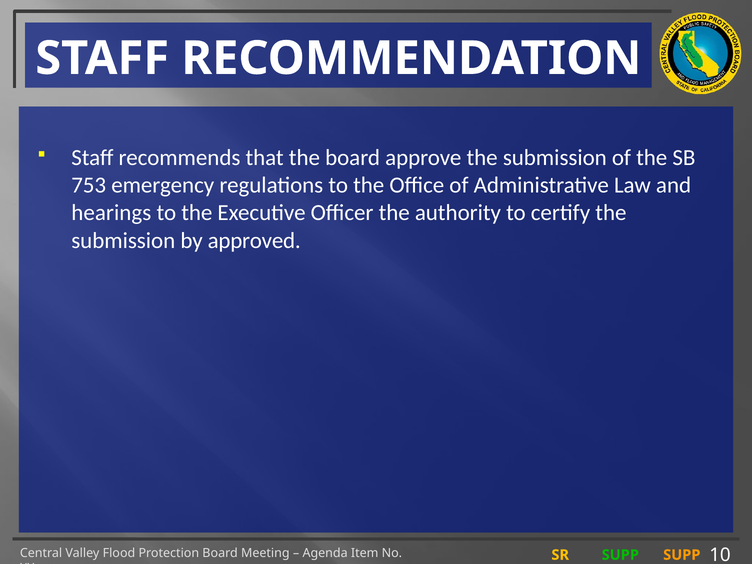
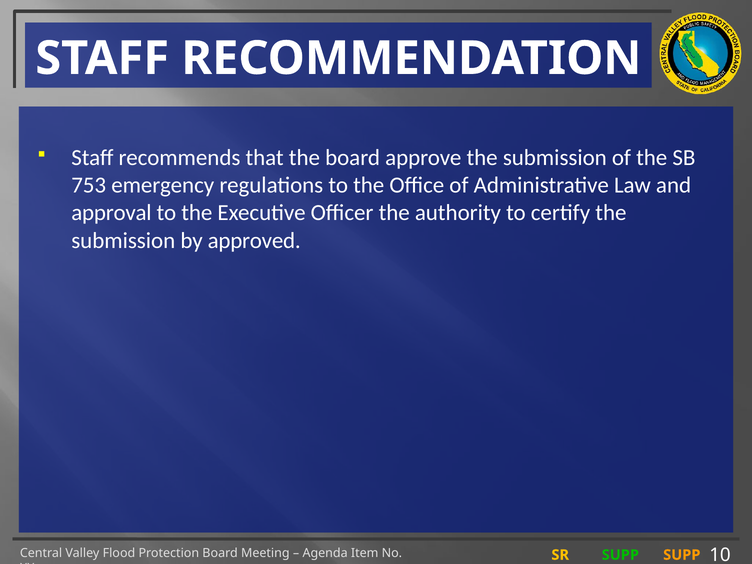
hearings: hearings -> approval
